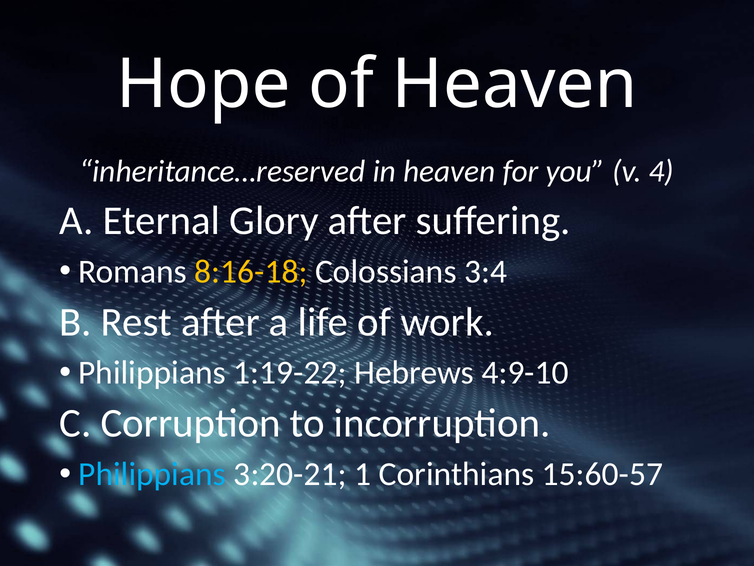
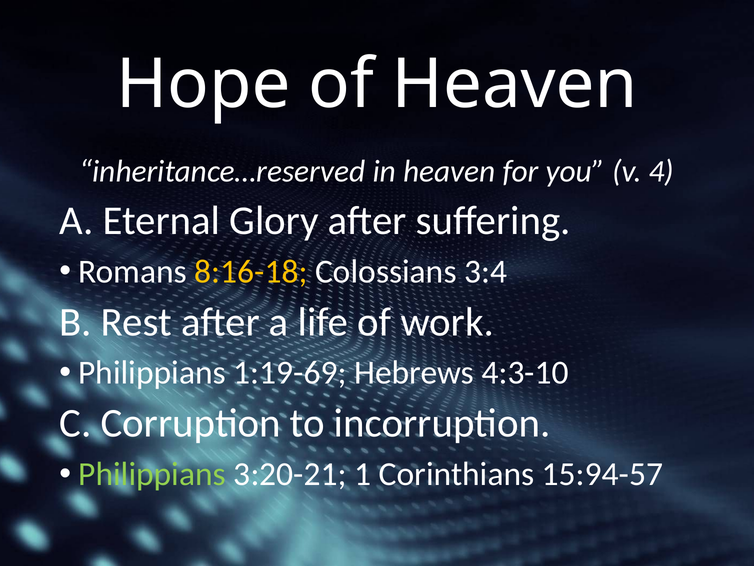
1:19-22: 1:19-22 -> 1:19-69
4:9-10: 4:9-10 -> 4:3-10
Philippians at (152, 474) colour: light blue -> light green
15:60-57: 15:60-57 -> 15:94-57
